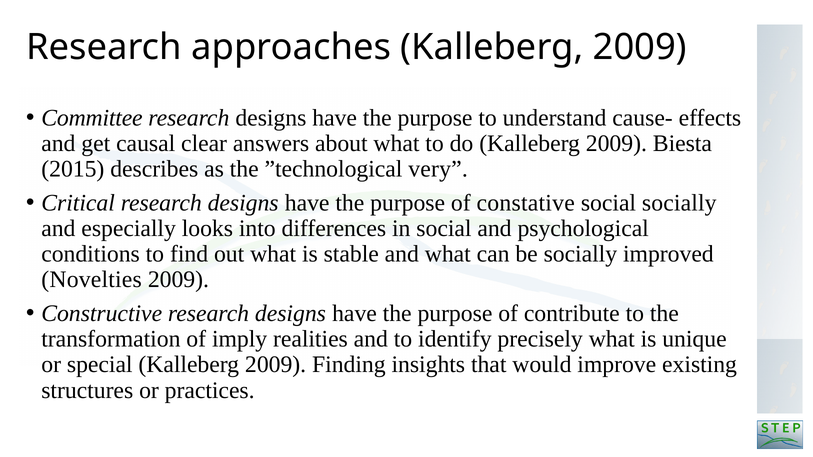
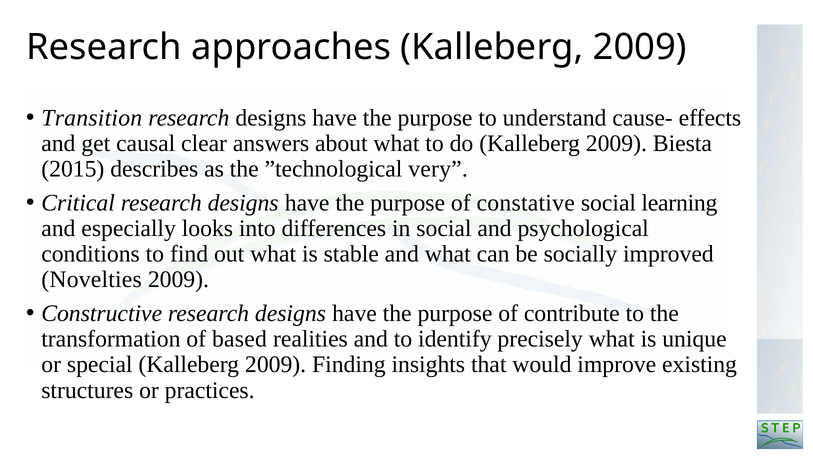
Committee: Committee -> Transition
social socially: socially -> learning
imply: imply -> based
